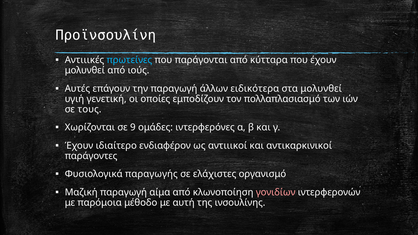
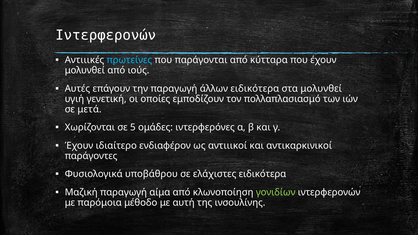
Προϊνσουλίνη at (106, 35): Προϊνσουλίνη -> Ιντερφερονών
τους: τους -> μετά
9: 9 -> 5
παραγωγής: παραγωγής -> υποβάθρου
ελάχιστες οργανισμό: οργανισμό -> ειδικότερα
γονιδίων colour: pink -> light green
